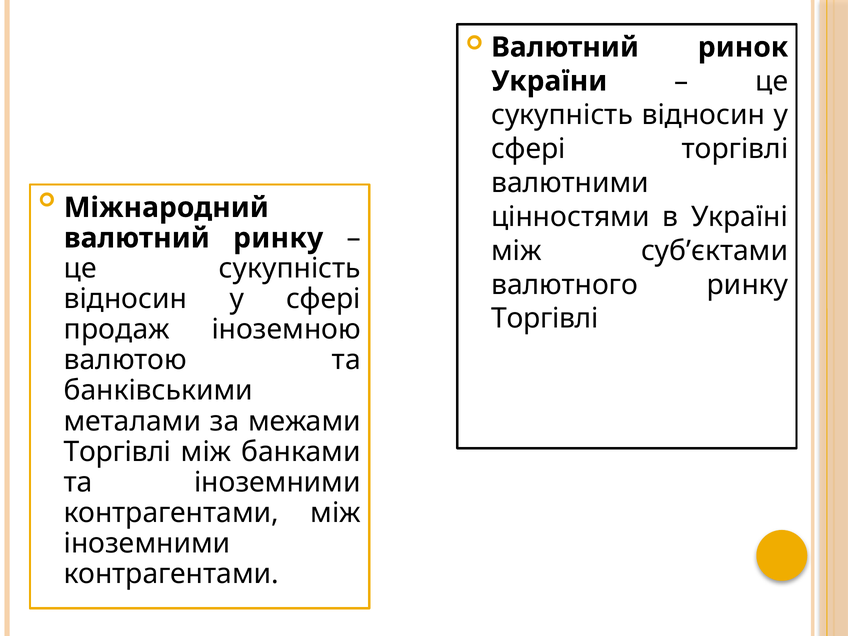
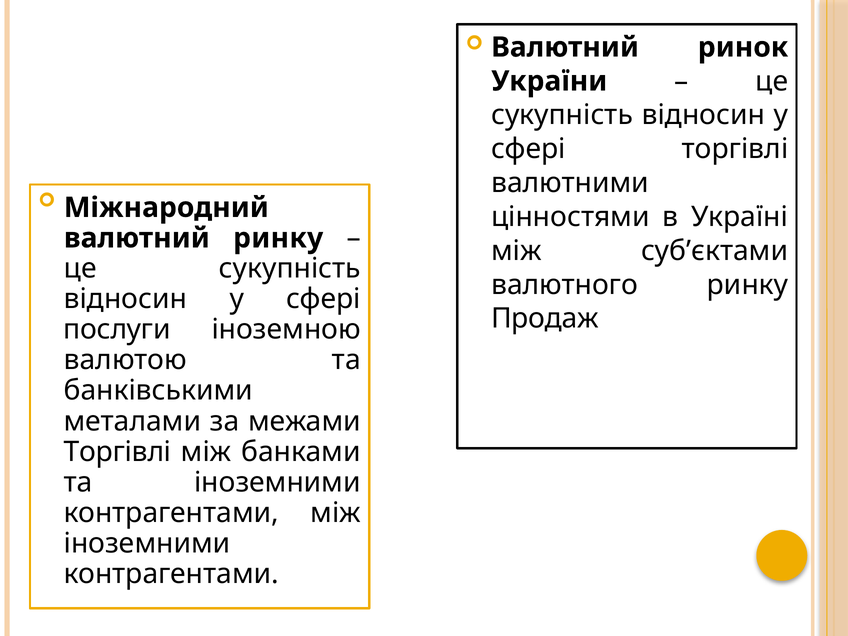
Торгівлі at (545, 319): Торгівлі -> Продаж
продаж: продаж -> послуги
